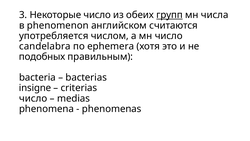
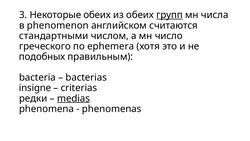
Некоторые число: число -> обеих
употребляется: употребляется -> стандартными
candelabra: candelabra -> греческого
число at (33, 98): число -> редки
medias underline: none -> present
